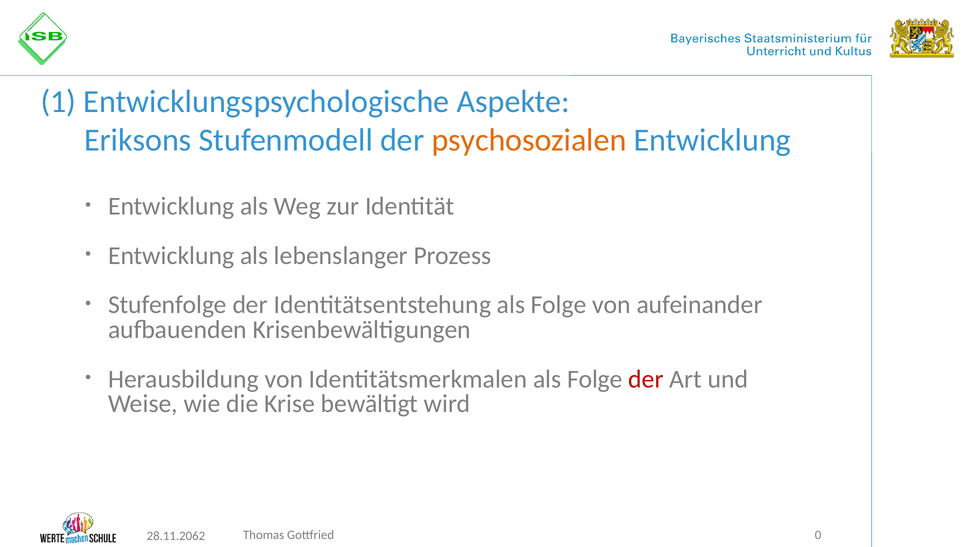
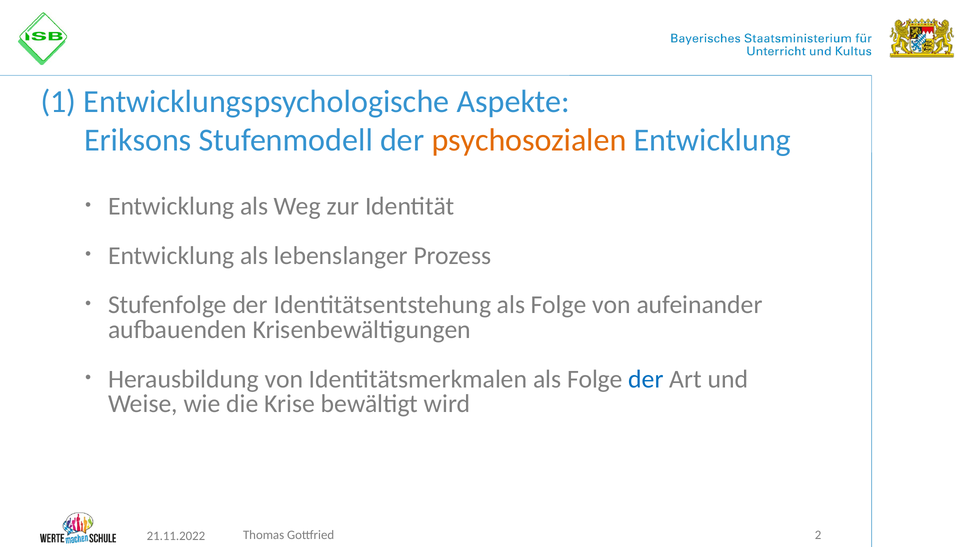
der at (646, 379) colour: red -> blue
28.11.2062: 28.11.2062 -> 21.11.2022
0: 0 -> 2
